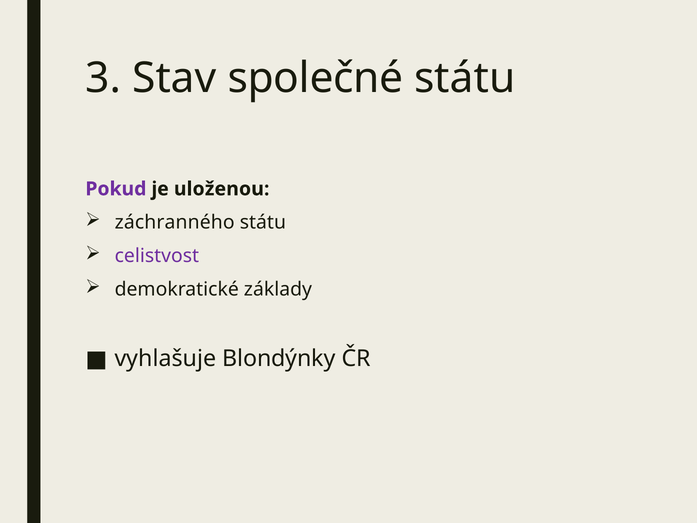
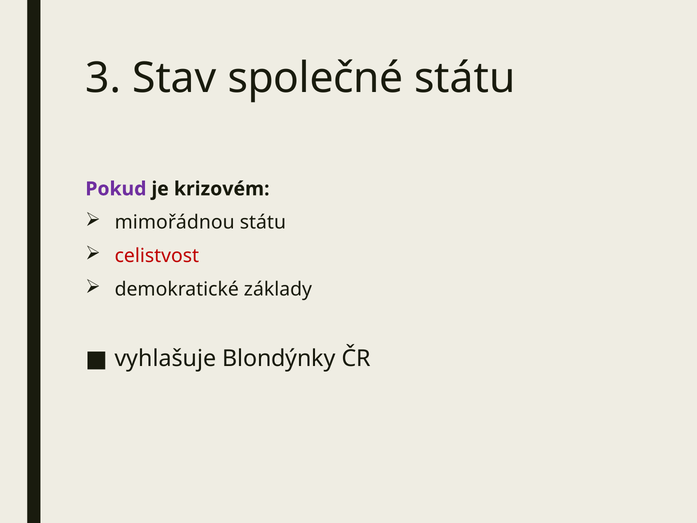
uloženou: uloženou -> krizovém
záchranného: záchranného -> mimořádnou
celistvost colour: purple -> red
